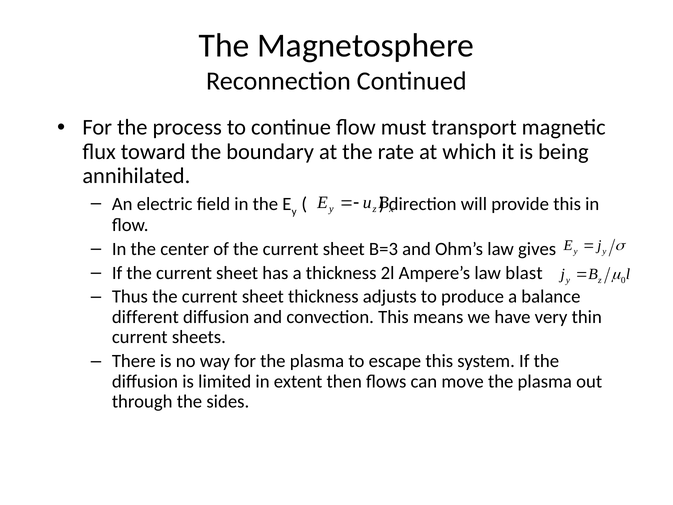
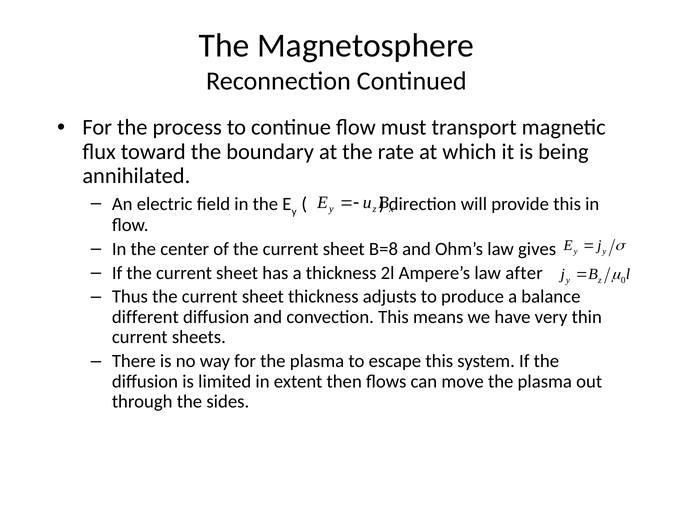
B=3: B=3 -> B=8
blast: blast -> after
